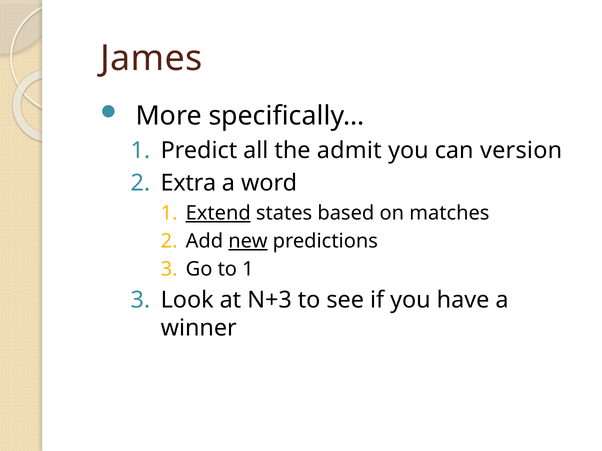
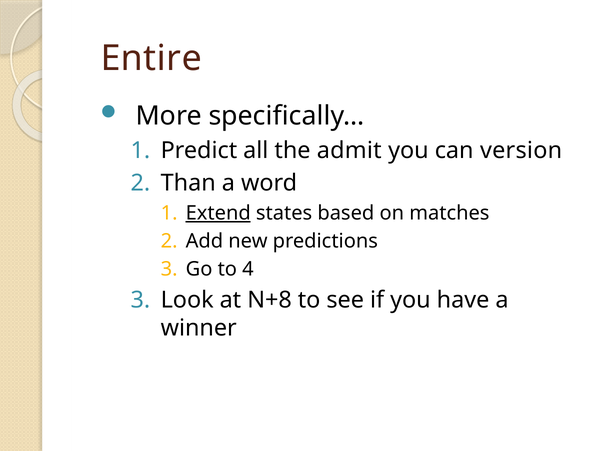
James: James -> Entire
Extra: Extra -> Than
new underline: present -> none
to 1: 1 -> 4
N+3: N+3 -> N+8
